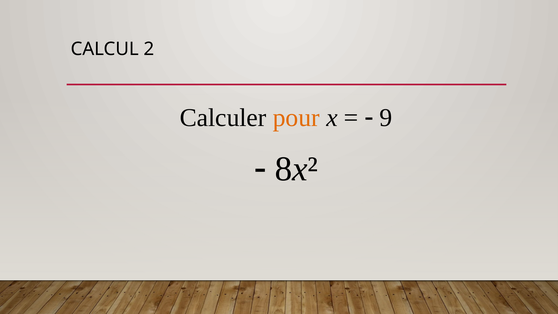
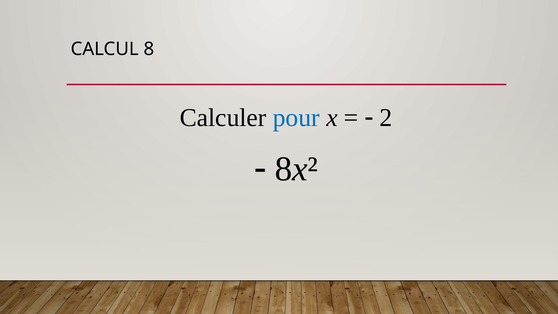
2: 2 -> 8
pour colour: orange -> blue
9: 9 -> 2
